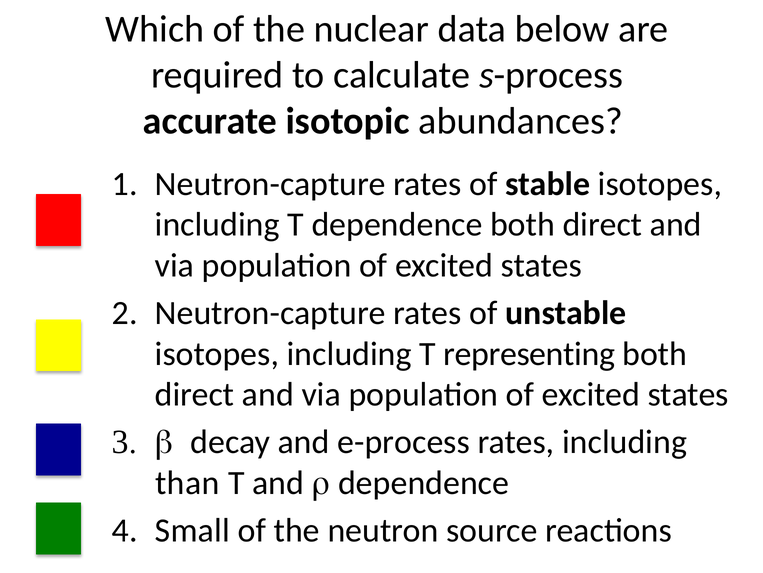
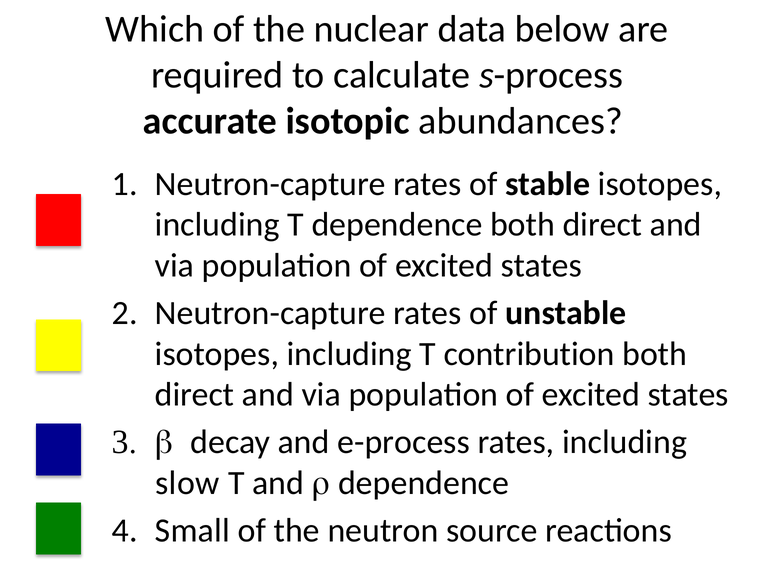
representing: representing -> contribution
than: than -> slow
